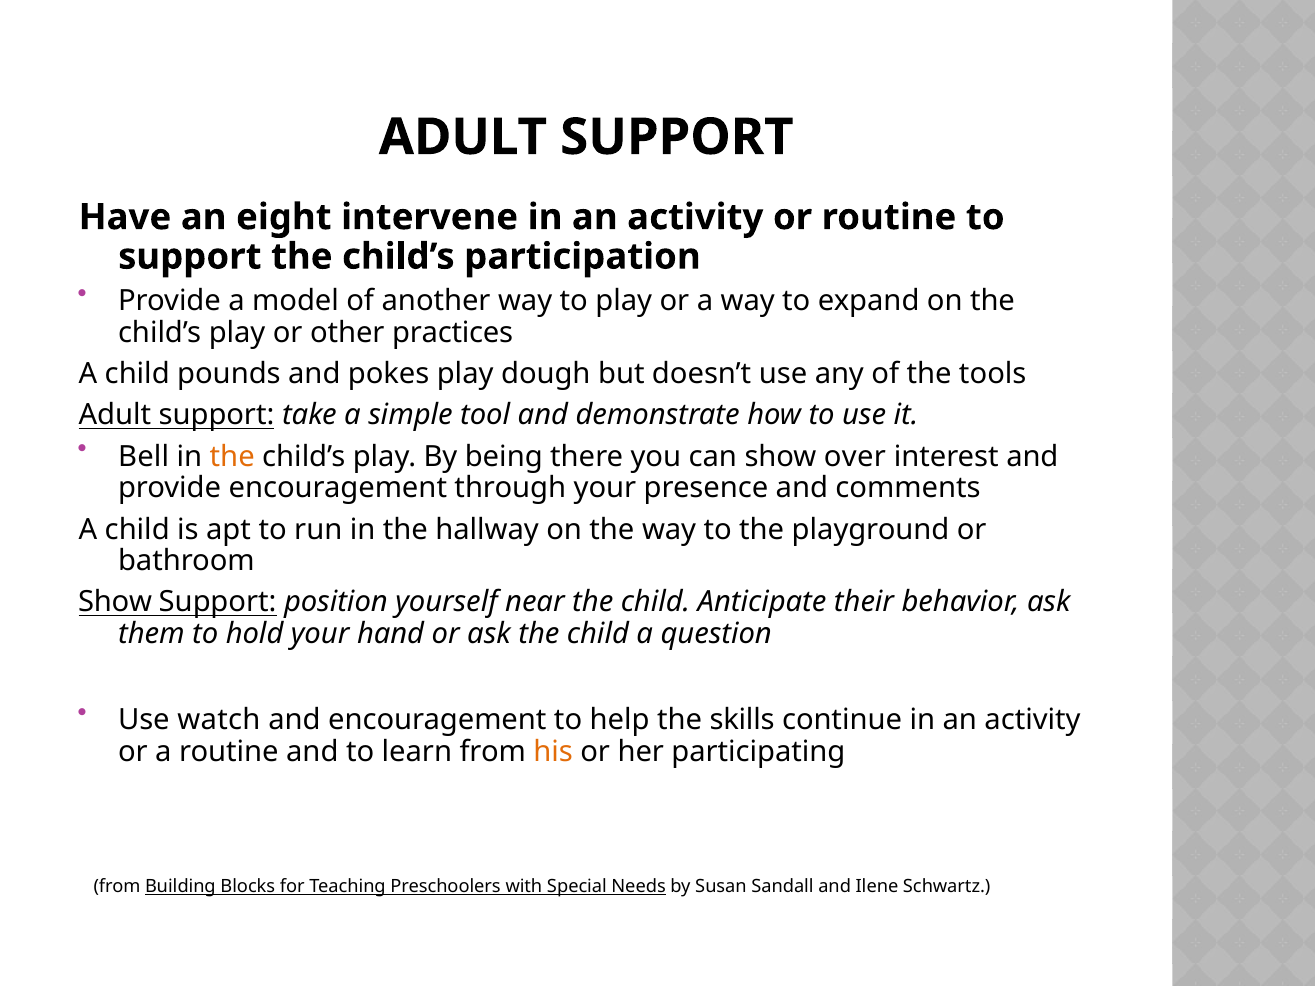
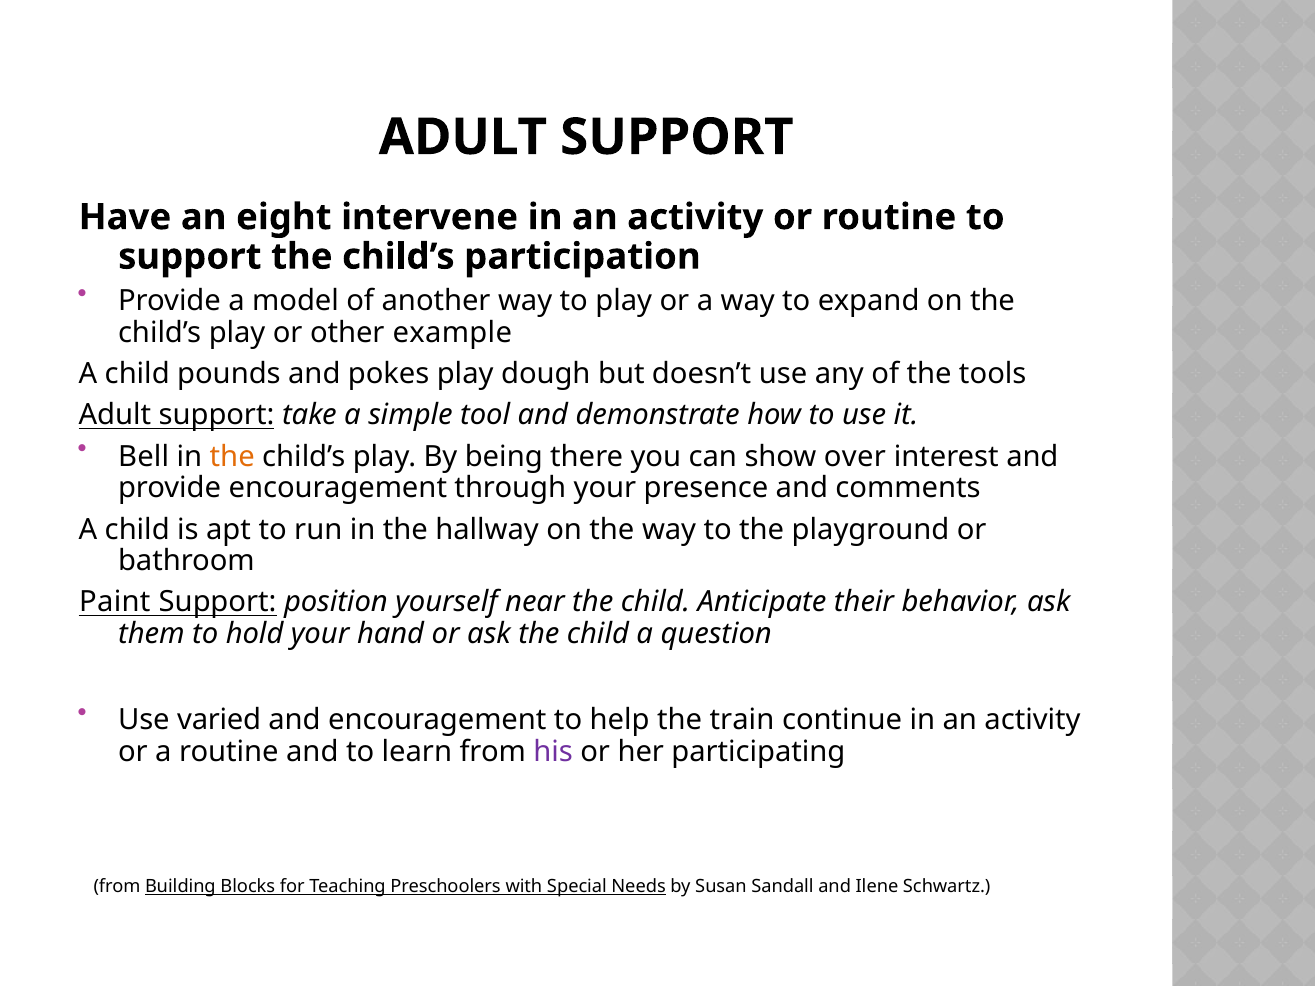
practices: practices -> example
Show at (115, 602): Show -> Paint
watch: watch -> varied
skills: skills -> train
his colour: orange -> purple
